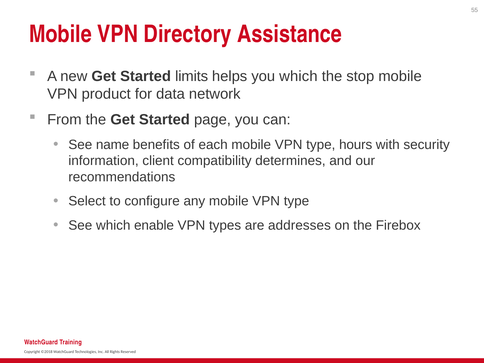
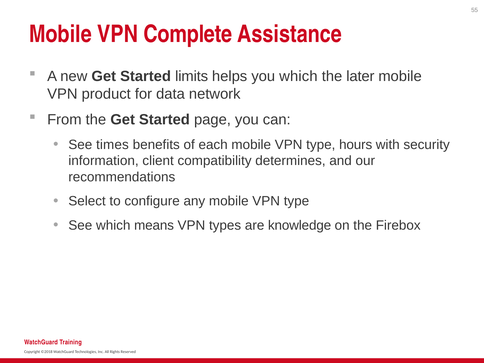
Directory: Directory -> Complete
stop: stop -> later
name: name -> times
enable: enable -> means
addresses: addresses -> knowledge
